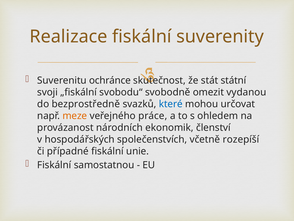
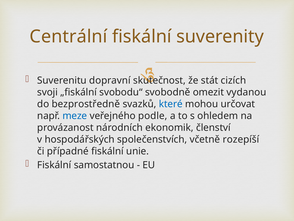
Realizace: Realizace -> Centrální
ochránce: ochránce -> dopravní
státní: státní -> cizích
meze colour: orange -> blue
práce: práce -> podle
